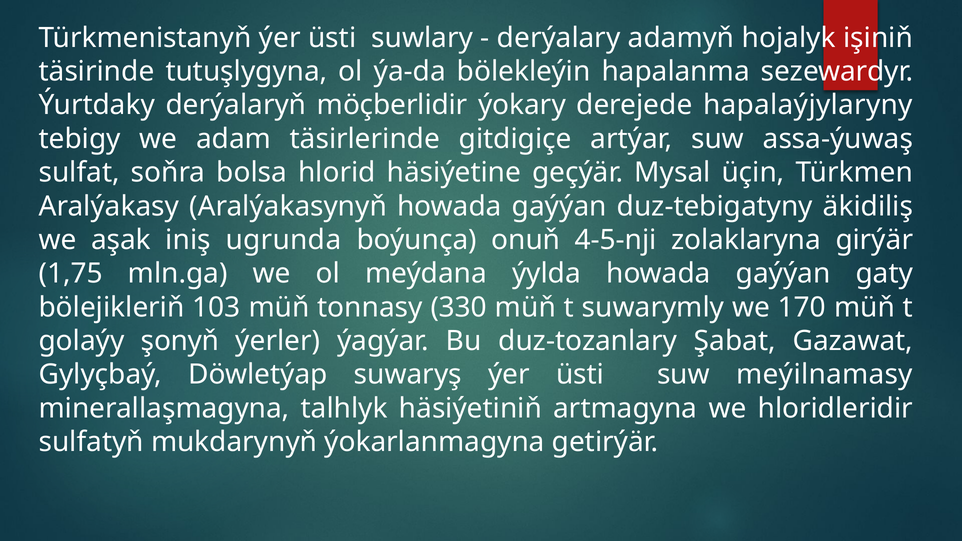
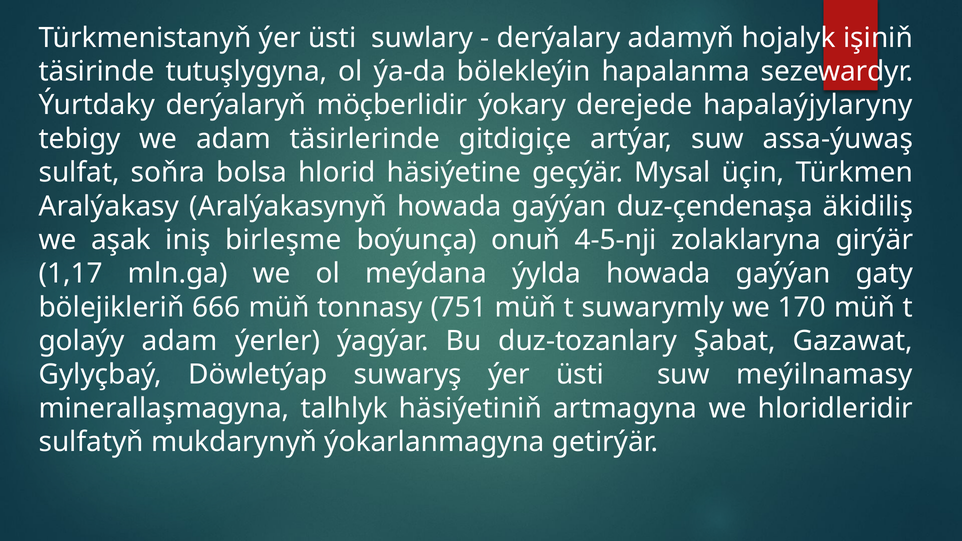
duz-tebigatyny: duz-tebigatyny -> duz-çendenaşa
ugrunda: ugrunda -> birleşme
1,75: 1,75 -> 1,17
103: 103 -> 666
330: 330 -> 751
golaýy şonyň: şonyň -> adam
